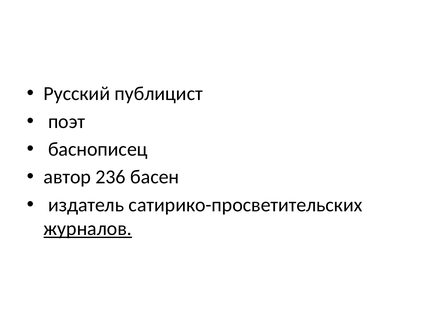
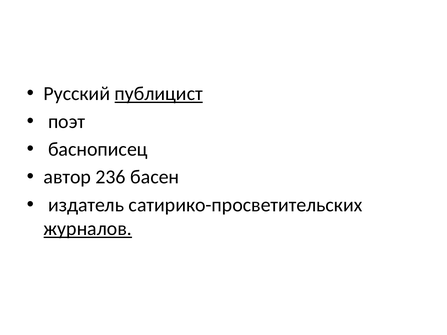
публицист underline: none -> present
